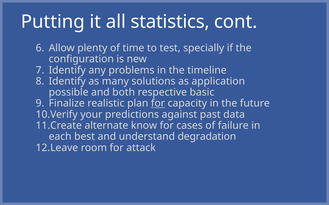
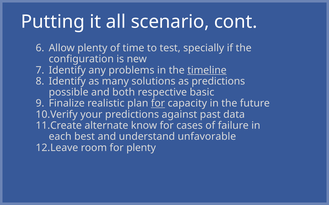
statistics: statistics -> scenario
timeline underline: none -> present
as application: application -> predictions
degradation: degradation -> unfavorable
for attack: attack -> plenty
